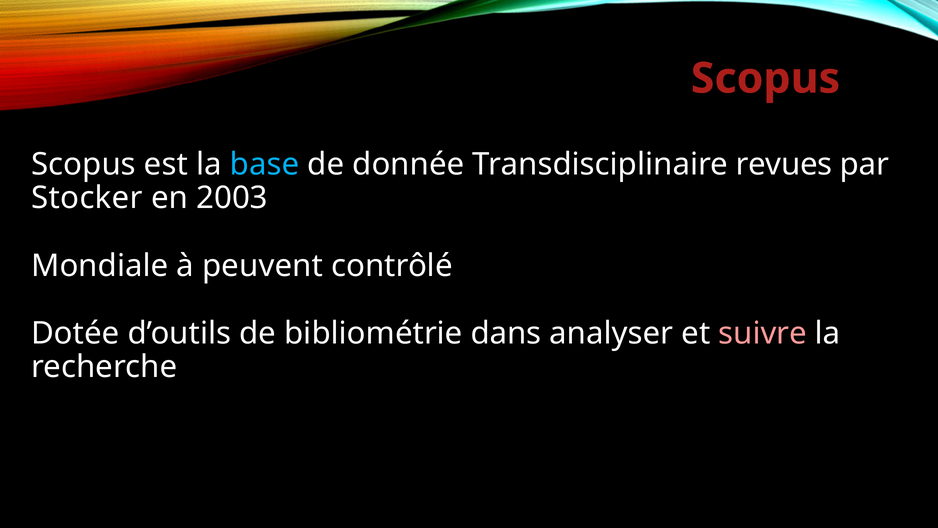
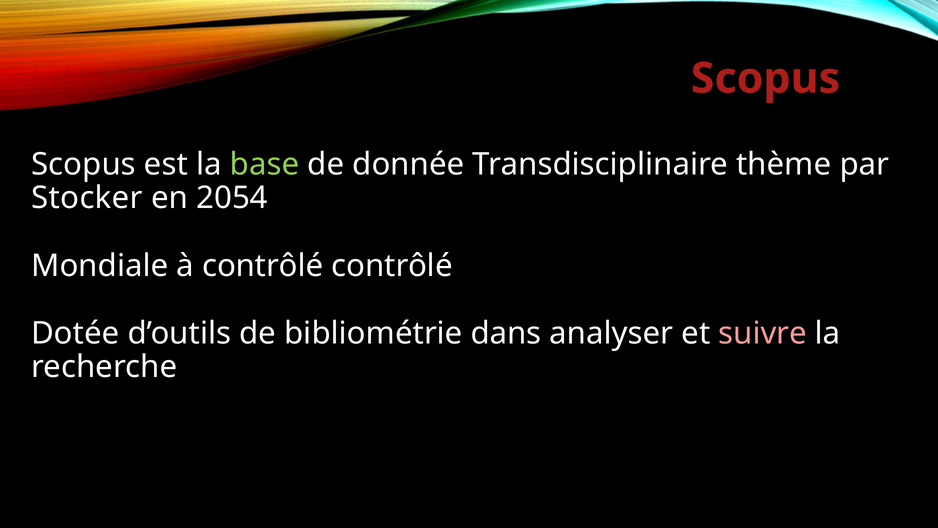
base colour: light blue -> light green
revues: revues -> thème
2003: 2003 -> 2054
à peuvent: peuvent -> contrôlé
